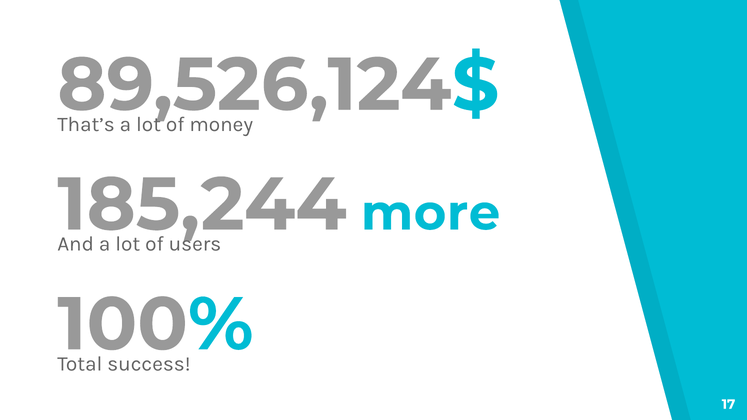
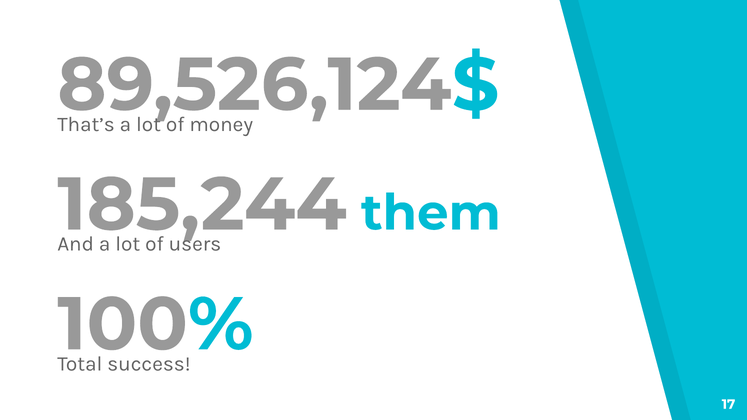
more: more -> them
